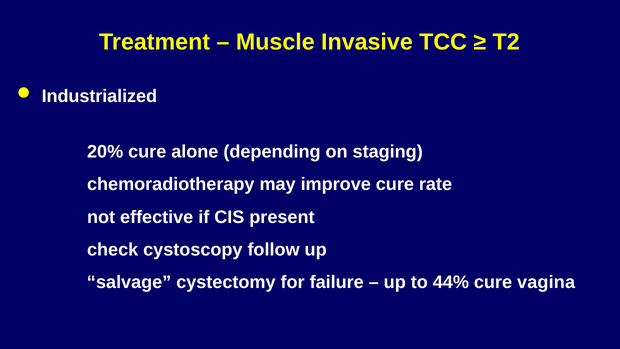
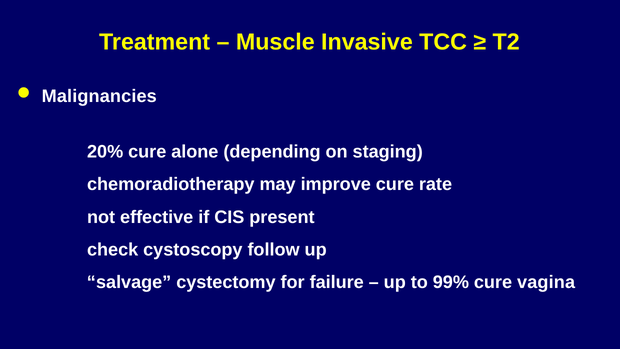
Industrialized: Industrialized -> Malignancies
44%: 44% -> 99%
